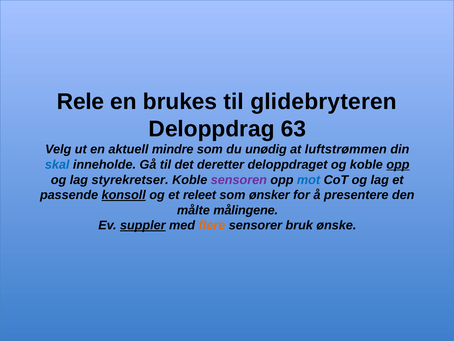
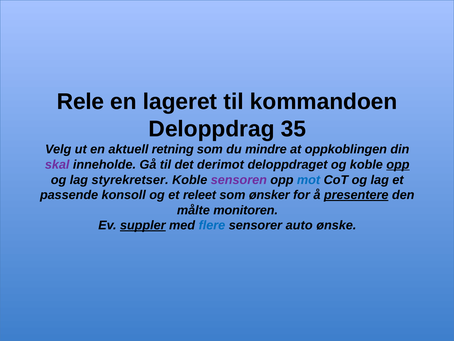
brukes: brukes -> lageret
glidebryteren: glidebryteren -> kommandoen
63: 63 -> 35
mindre: mindre -> retning
unødig: unødig -> mindre
luftstrømmen: luftstrømmen -> oppkoblingen
skal colour: blue -> purple
deretter: deretter -> derimot
konsoll underline: present -> none
presentere underline: none -> present
målingene: målingene -> monitoren
flere colour: orange -> blue
bruk: bruk -> auto
